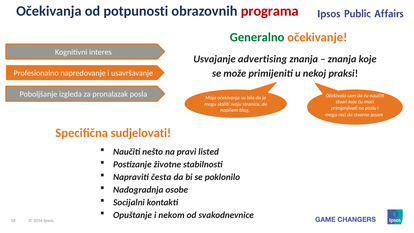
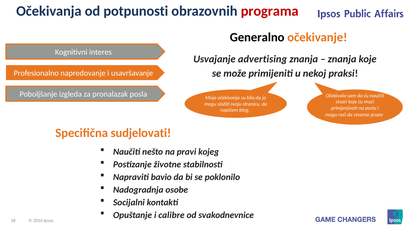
Generalno colour: green -> black
listed: listed -> kojeg
česta: česta -> bavio
nekom: nekom -> calibre
